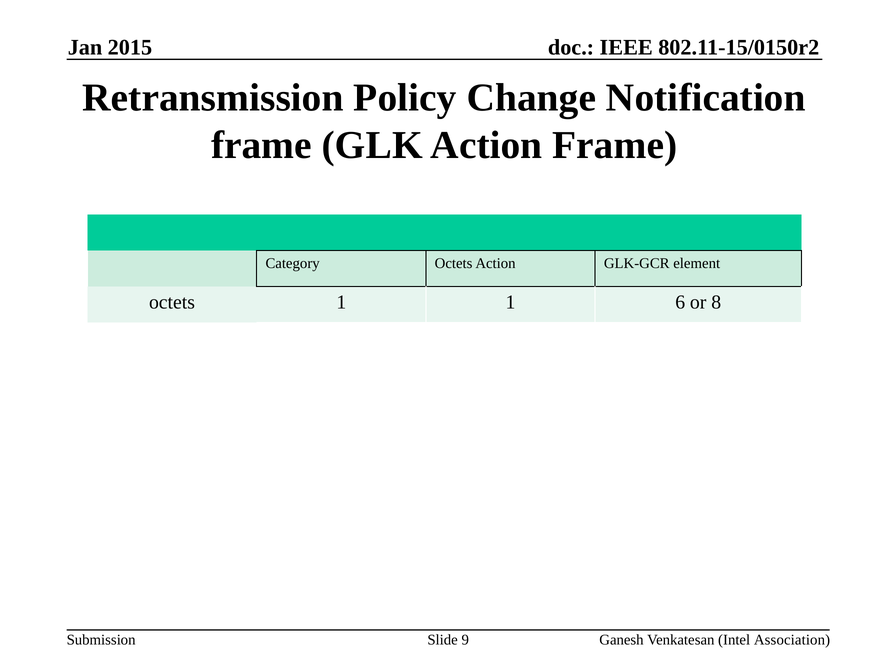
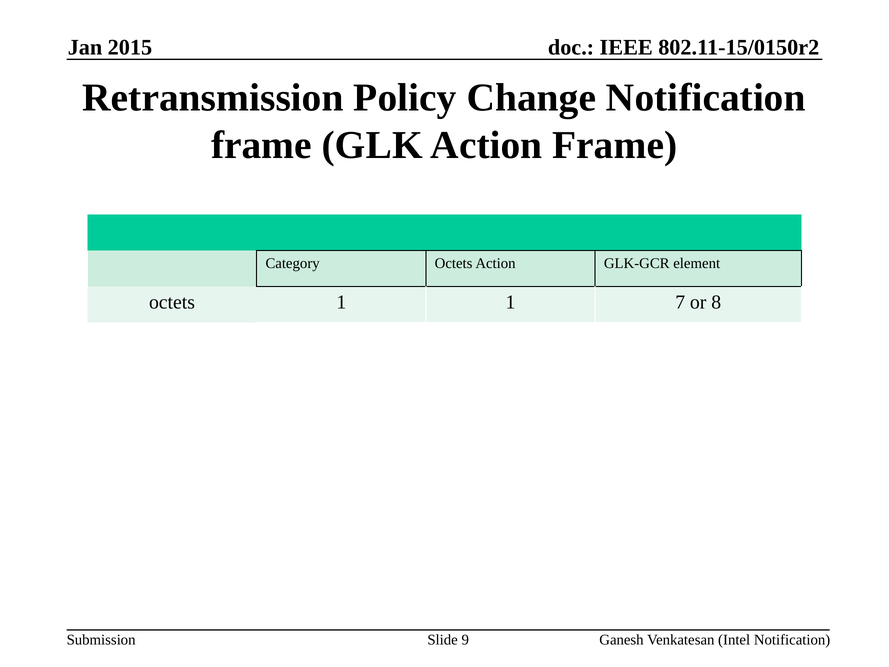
6: 6 -> 7
Intel Association: Association -> Notification
